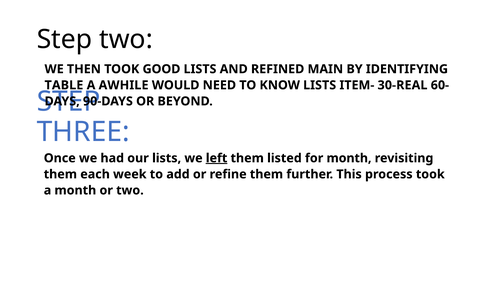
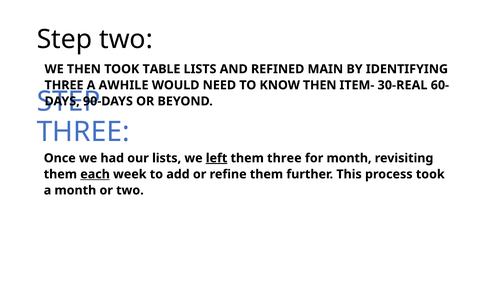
GOOD: GOOD -> TABLE
TABLE at (64, 85): TABLE -> THREE
KNOW LISTS: LISTS -> THEN
them listed: listed -> three
each underline: none -> present
